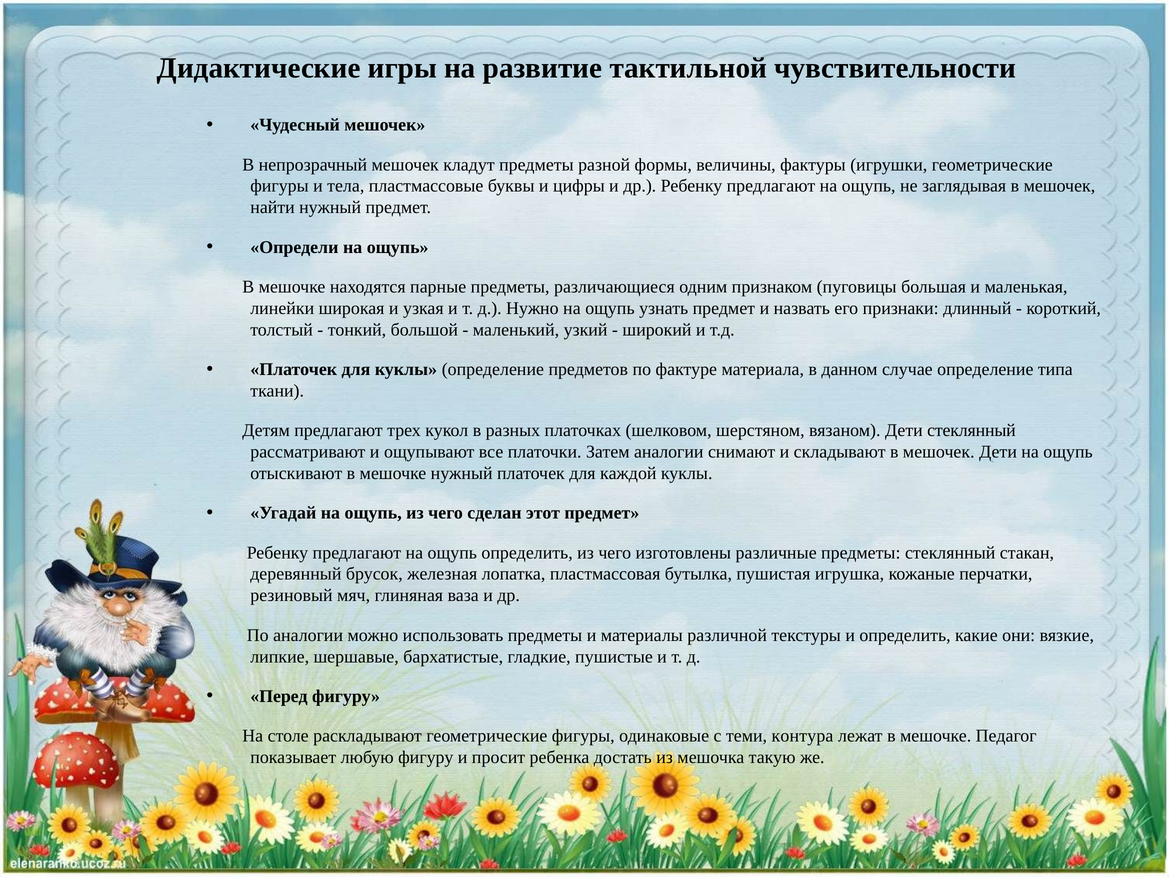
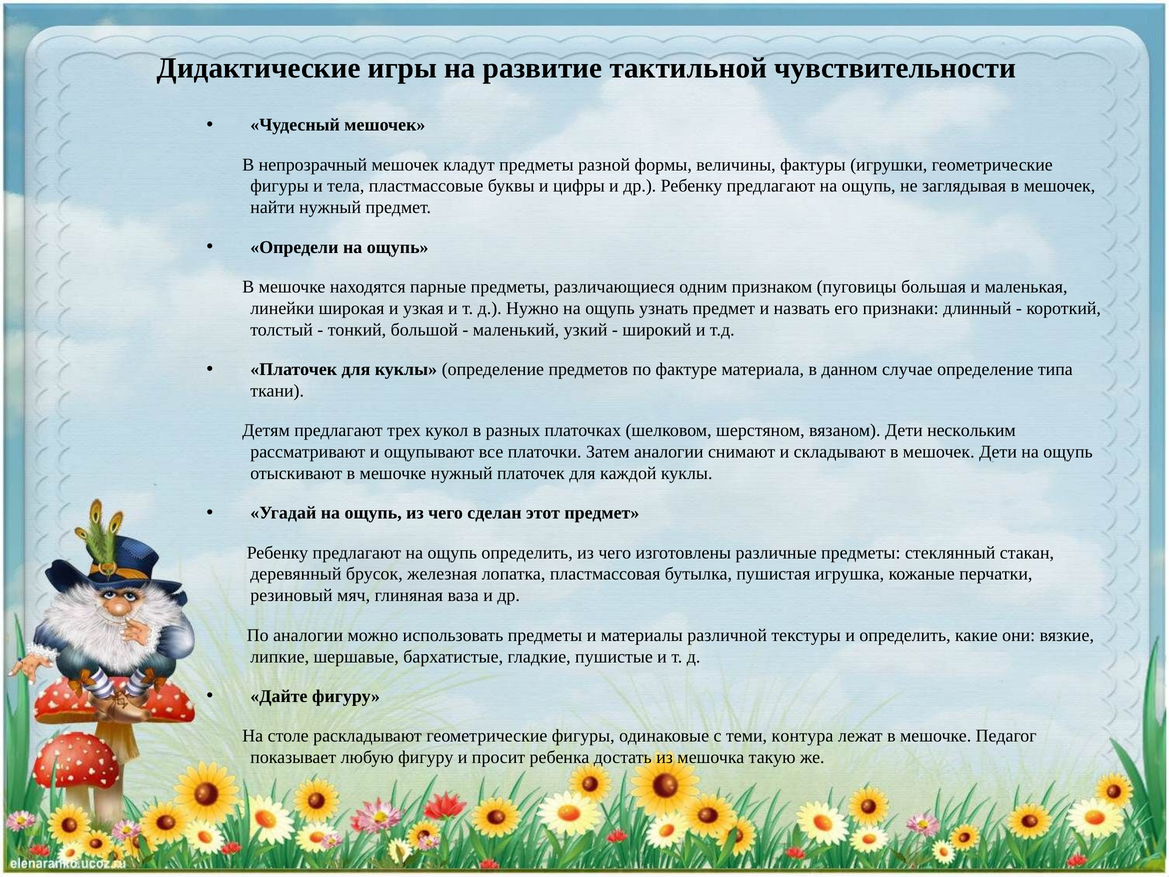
Дети стеклянный: стеклянный -> нескольким
Перед: Перед -> Дайте
